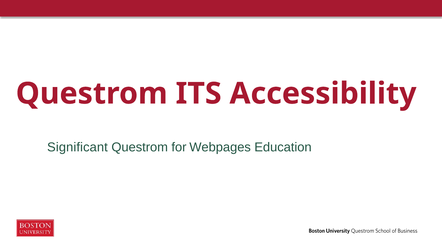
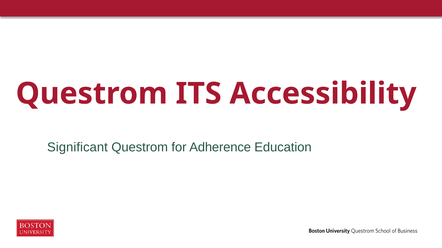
Webpages: Webpages -> Adherence
